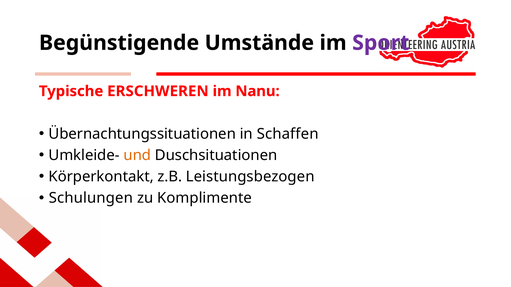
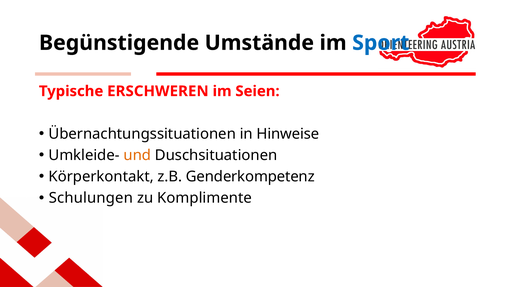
Sport colour: purple -> blue
Nanu: Nanu -> Seien
Schaffen: Schaffen -> Hinweise
Leistungsbezogen: Leistungsbezogen -> Genderkompetenz
